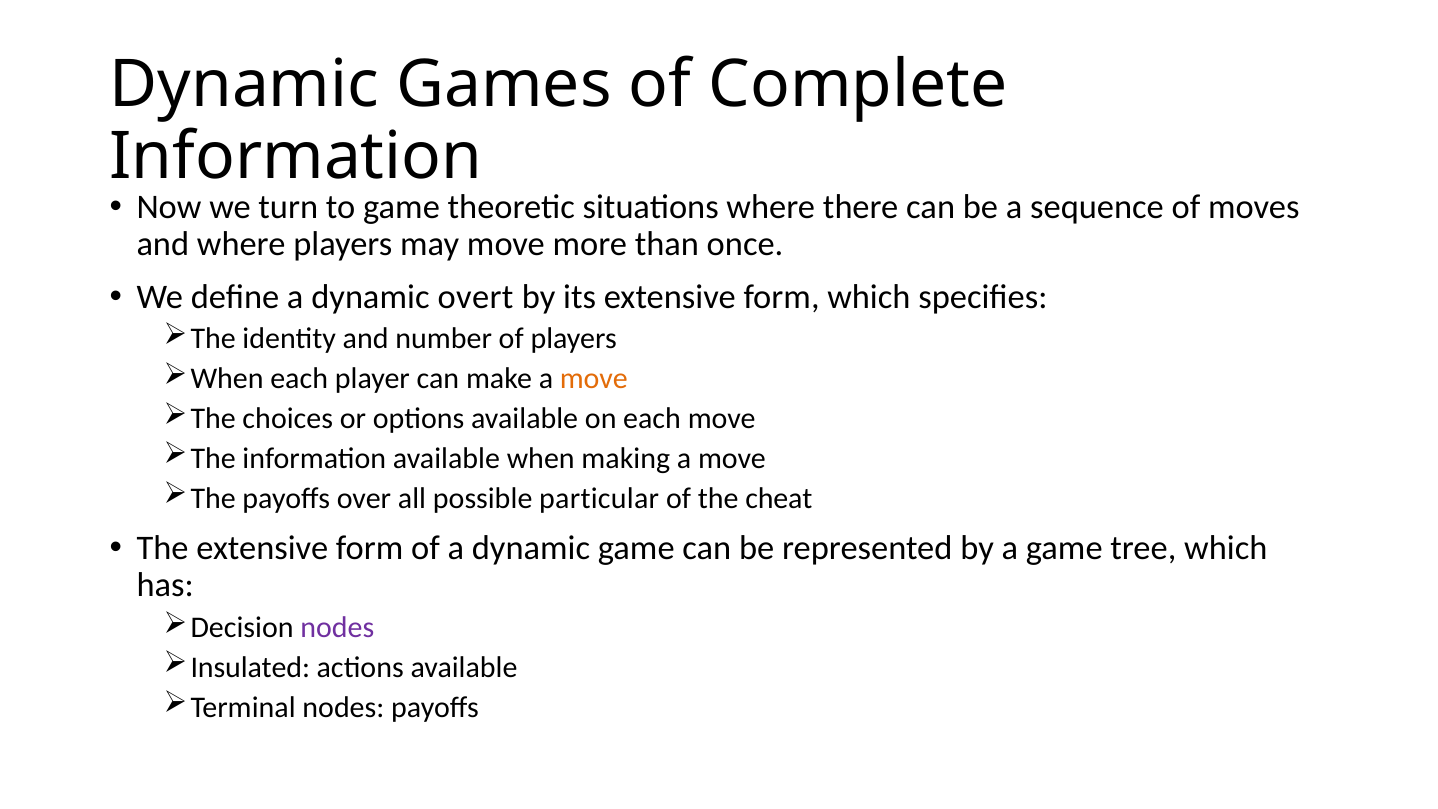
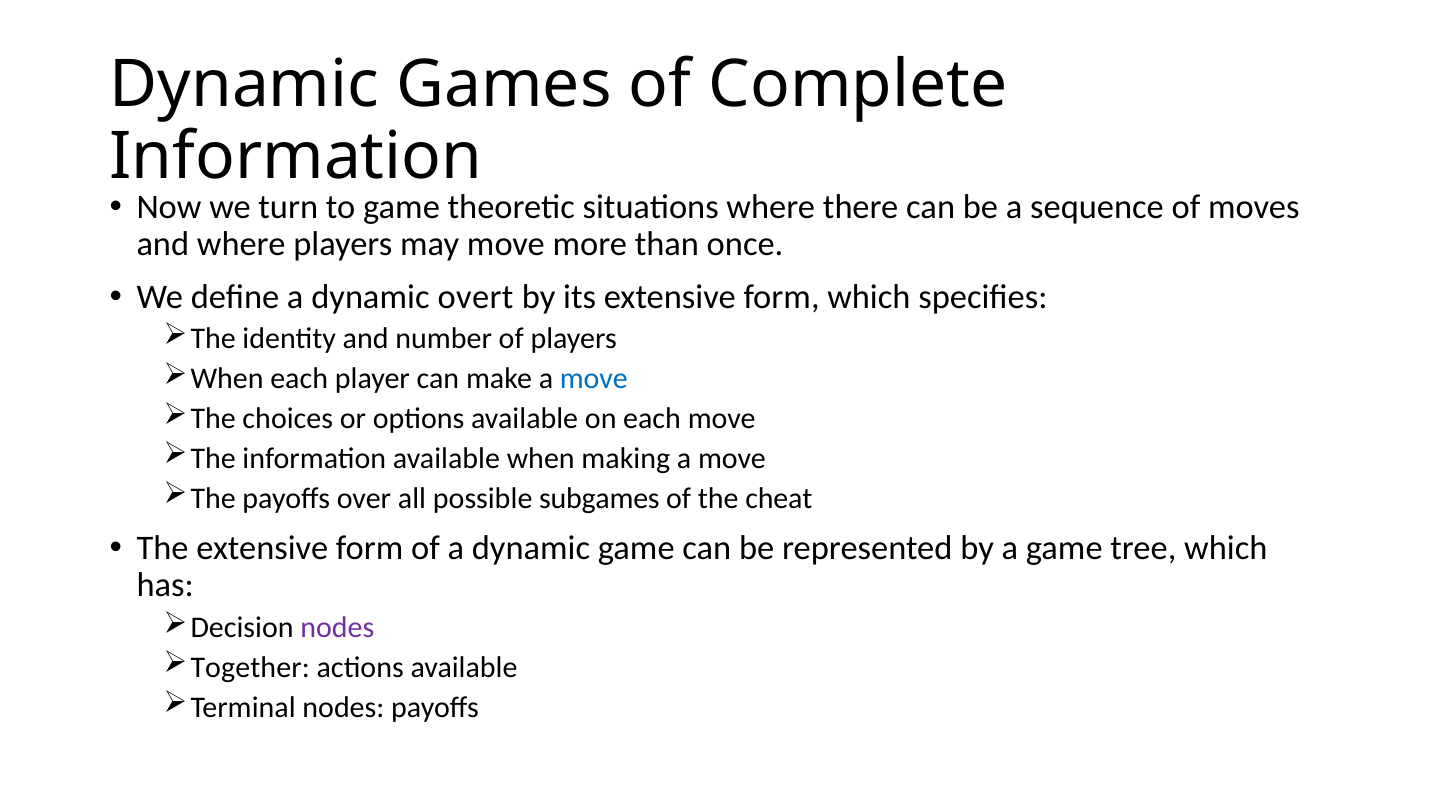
move at (594, 379) colour: orange -> blue
particular: particular -> subgames
Insulated: Insulated -> Together
